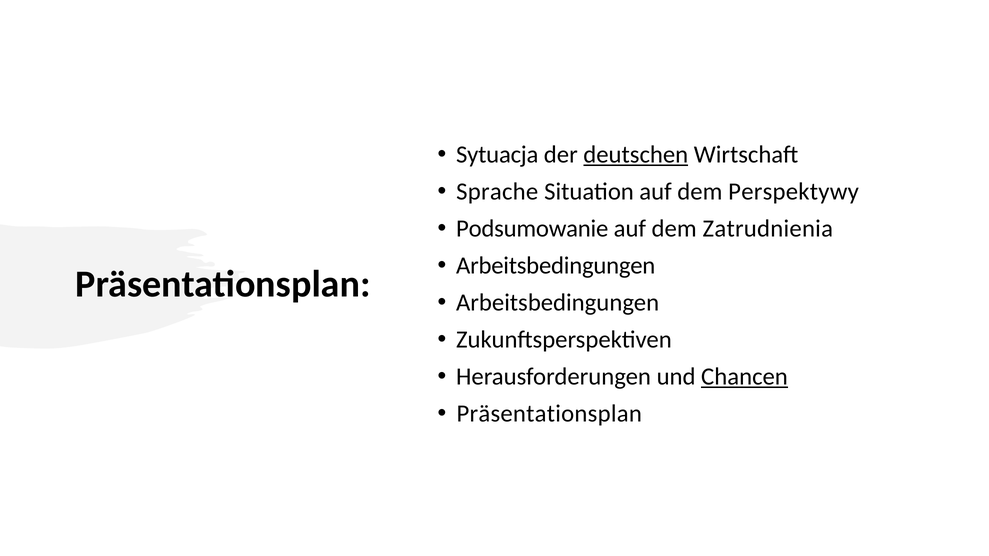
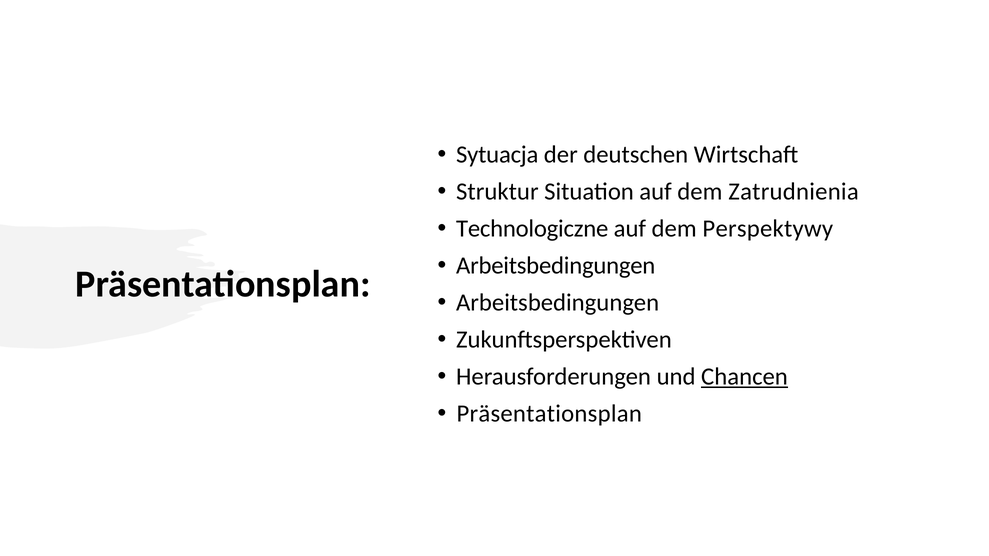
deutschen underline: present -> none
Sprache: Sprache -> Struktur
Perspektywy: Perspektywy -> Zatrudnienia
Podsumowanie: Podsumowanie -> Technologiczne
Zatrudnienia: Zatrudnienia -> Perspektywy
